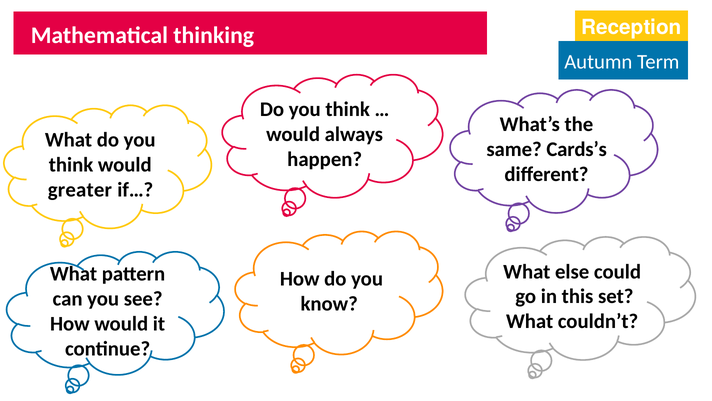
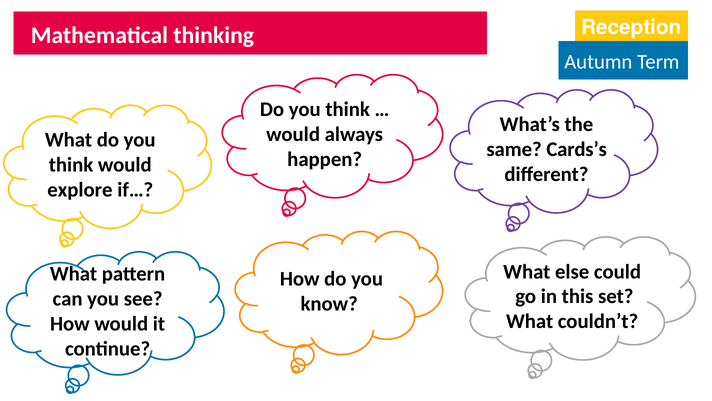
greater: greater -> explore
